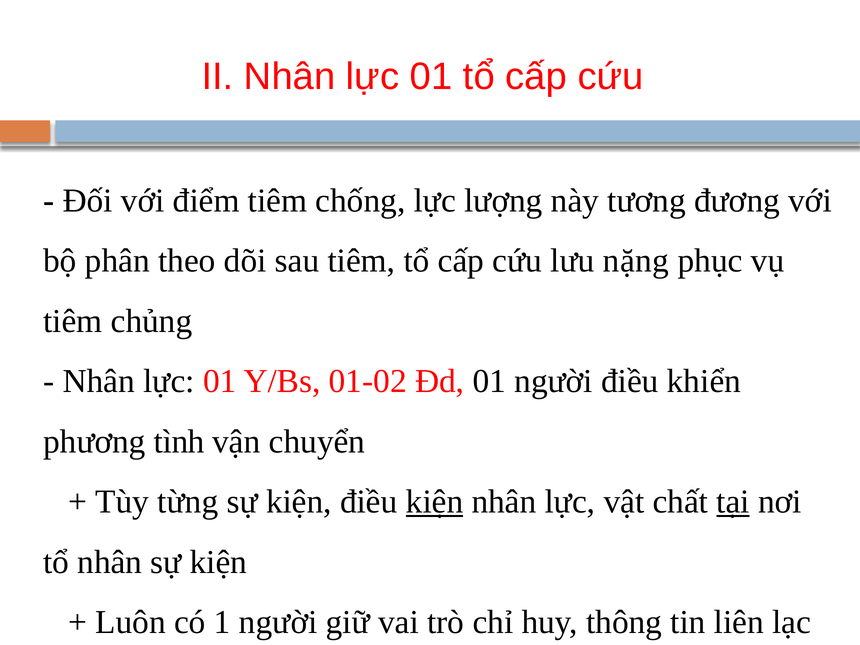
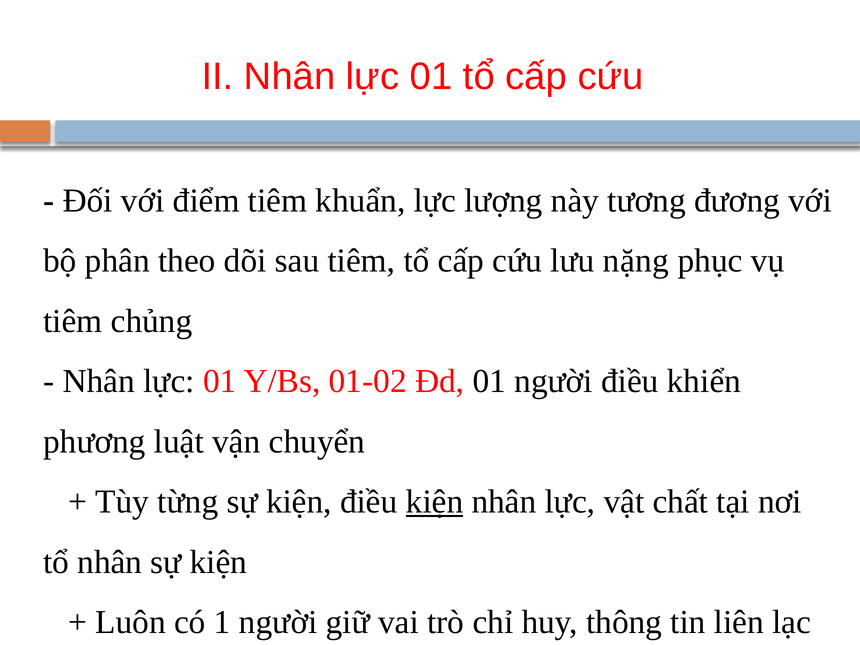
chống: chống -> khuẩn
tình: tình -> luật
tại underline: present -> none
